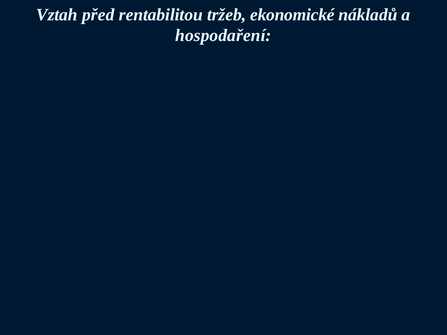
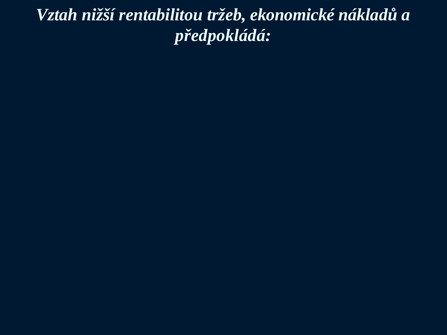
před: před -> nižší
hospodaření: hospodaření -> předpokládá
